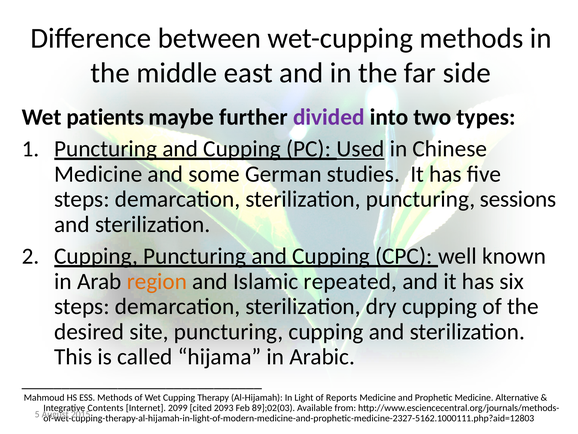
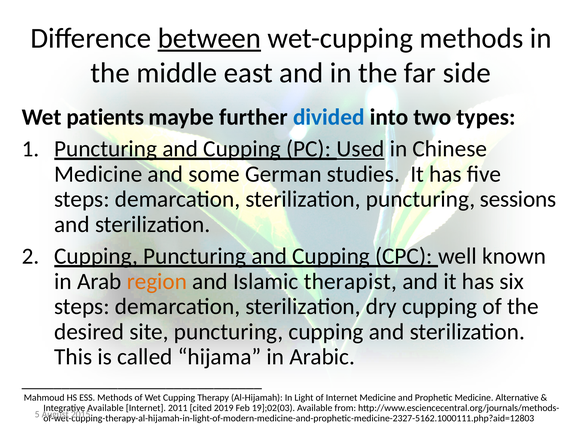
between underline: none -> present
divided colour: purple -> blue
repeated: repeated -> therapist
of Reports: Reports -> Internet
Integrative Contents: Contents -> Available
2099: 2099 -> 2011
2093: 2093 -> 2019
89];02(03: 89];02(03 -> 19];02(03
